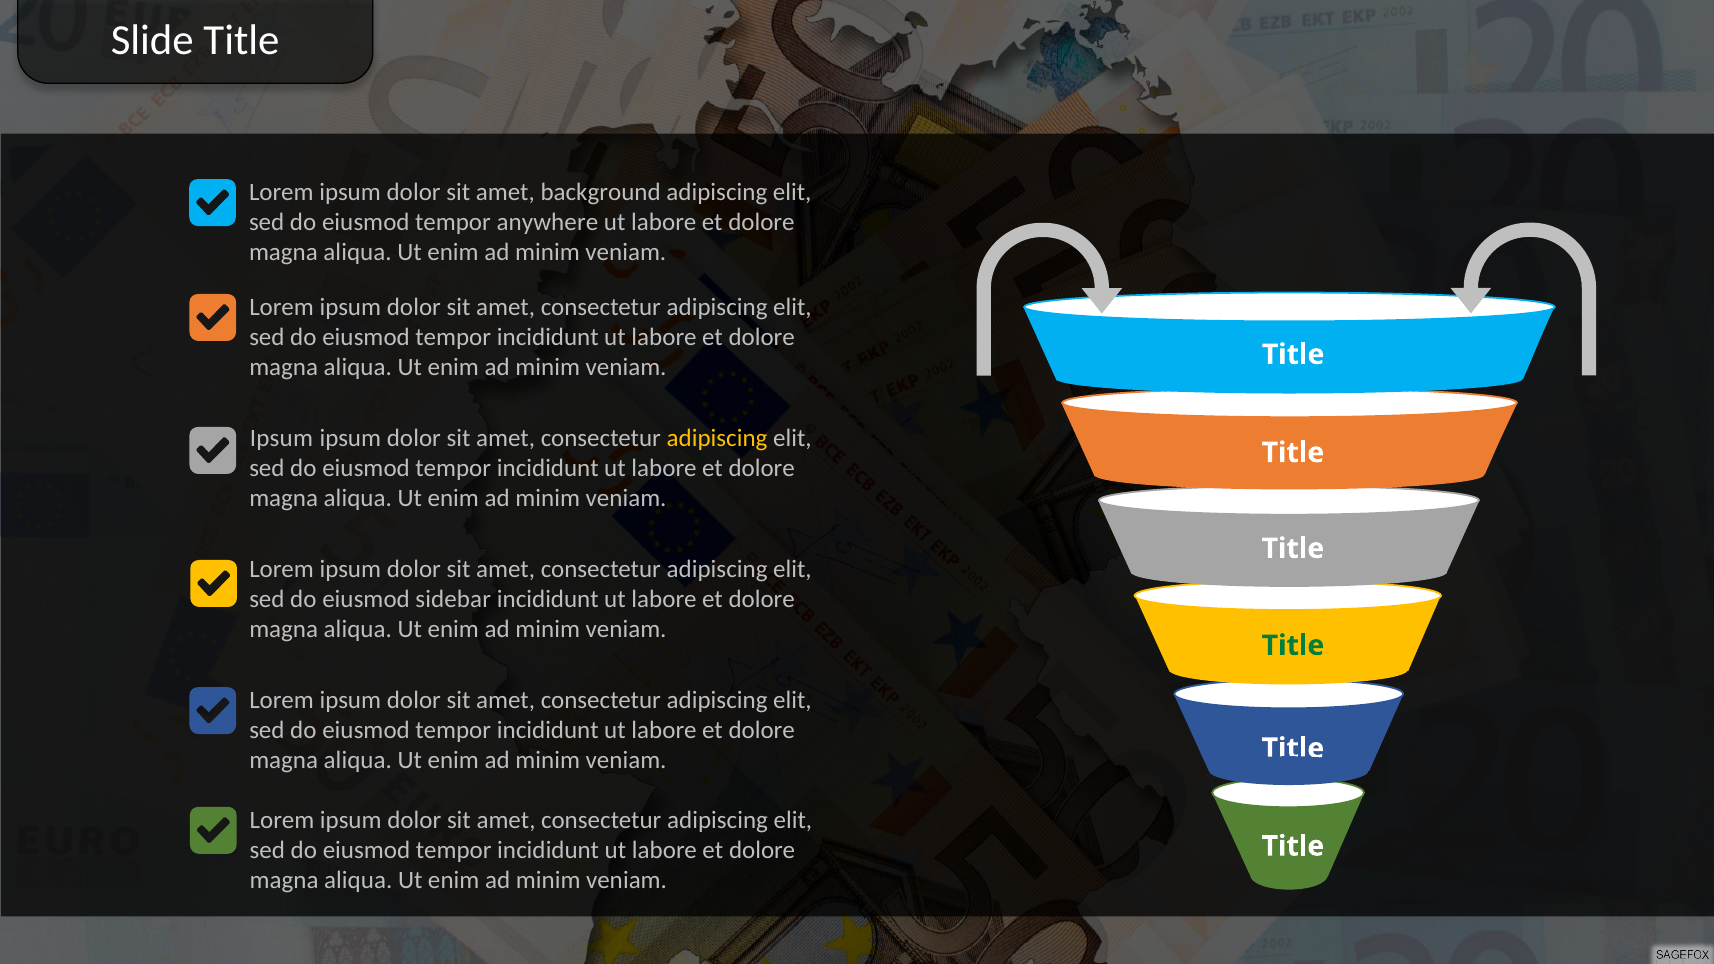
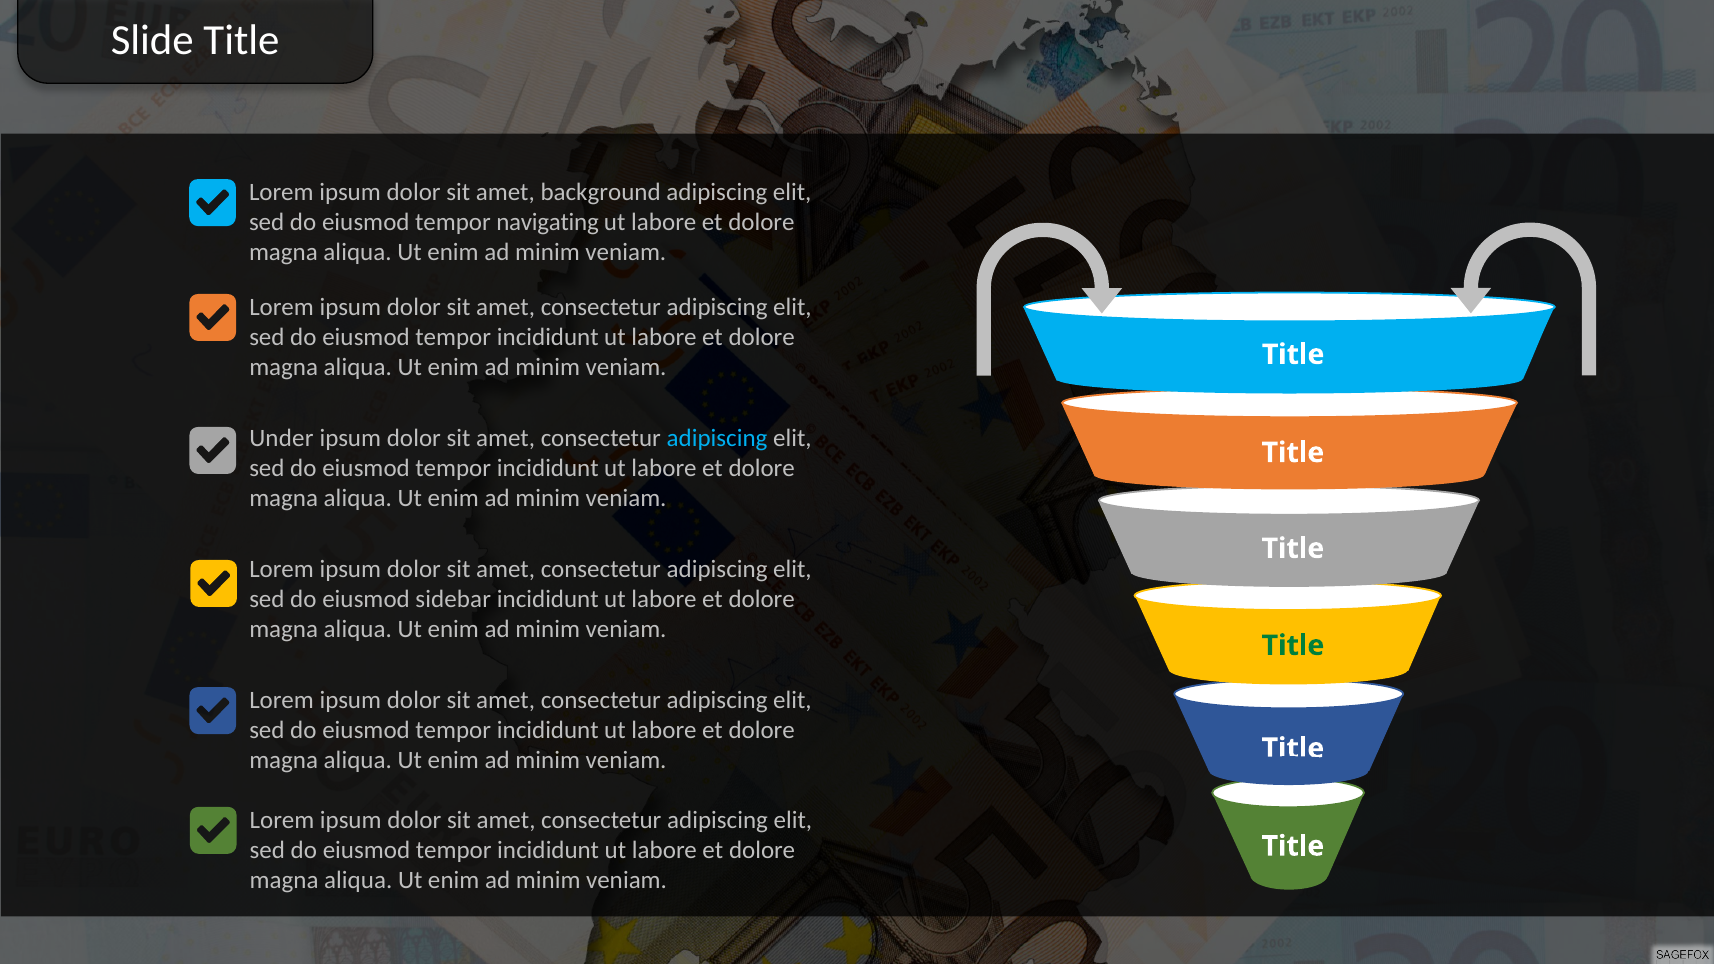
anywhere: anywhere -> navigating
Ipsum at (281, 438): Ipsum -> Under
adipiscing at (717, 438) colour: yellow -> light blue
